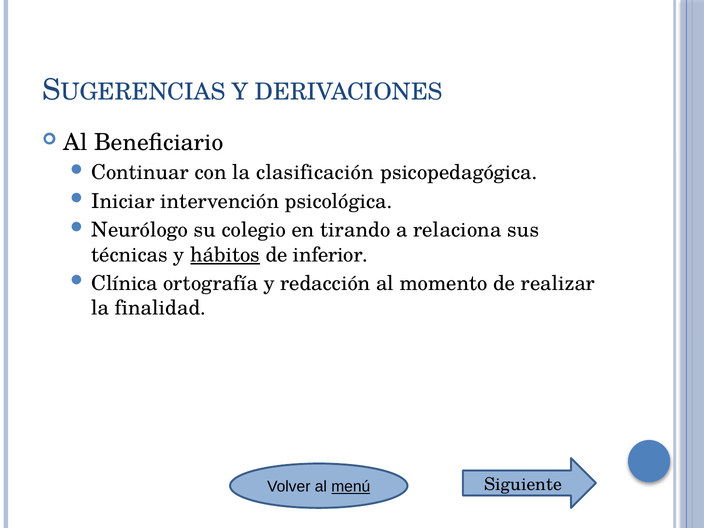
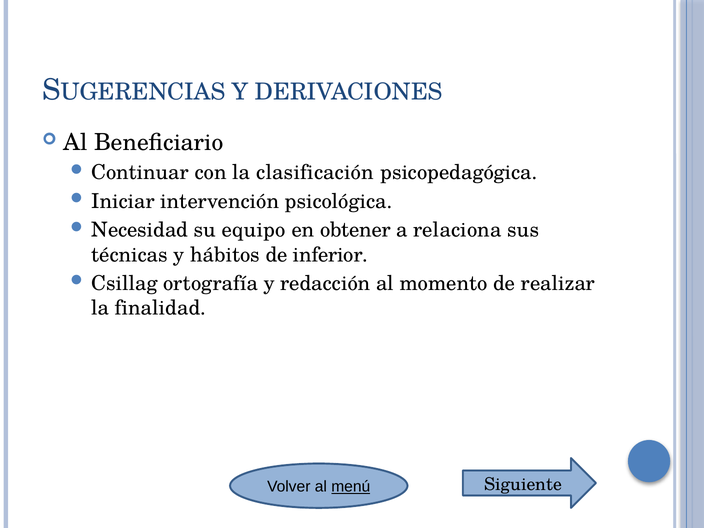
Neurólogo: Neurólogo -> Necesidad
colegio: colegio -> equipo
tirando: tirando -> obtener
hábitos underline: present -> none
Clínica: Clínica -> Csillag
